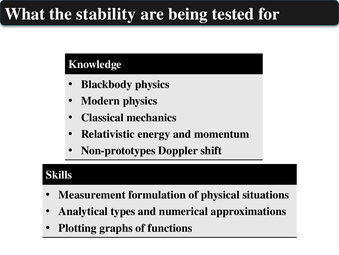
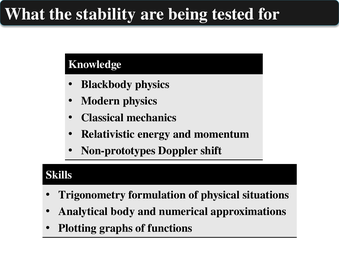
Measurement: Measurement -> Trigonometry
types: types -> body
